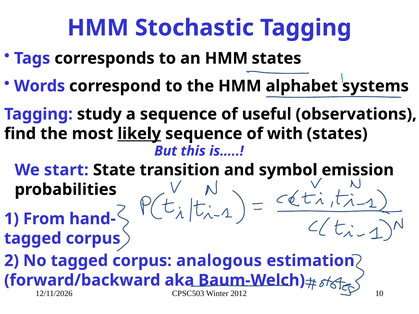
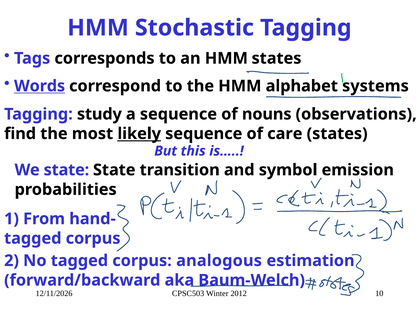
Words underline: none -> present
useful: useful -> nouns
with: with -> care
We start: start -> state
